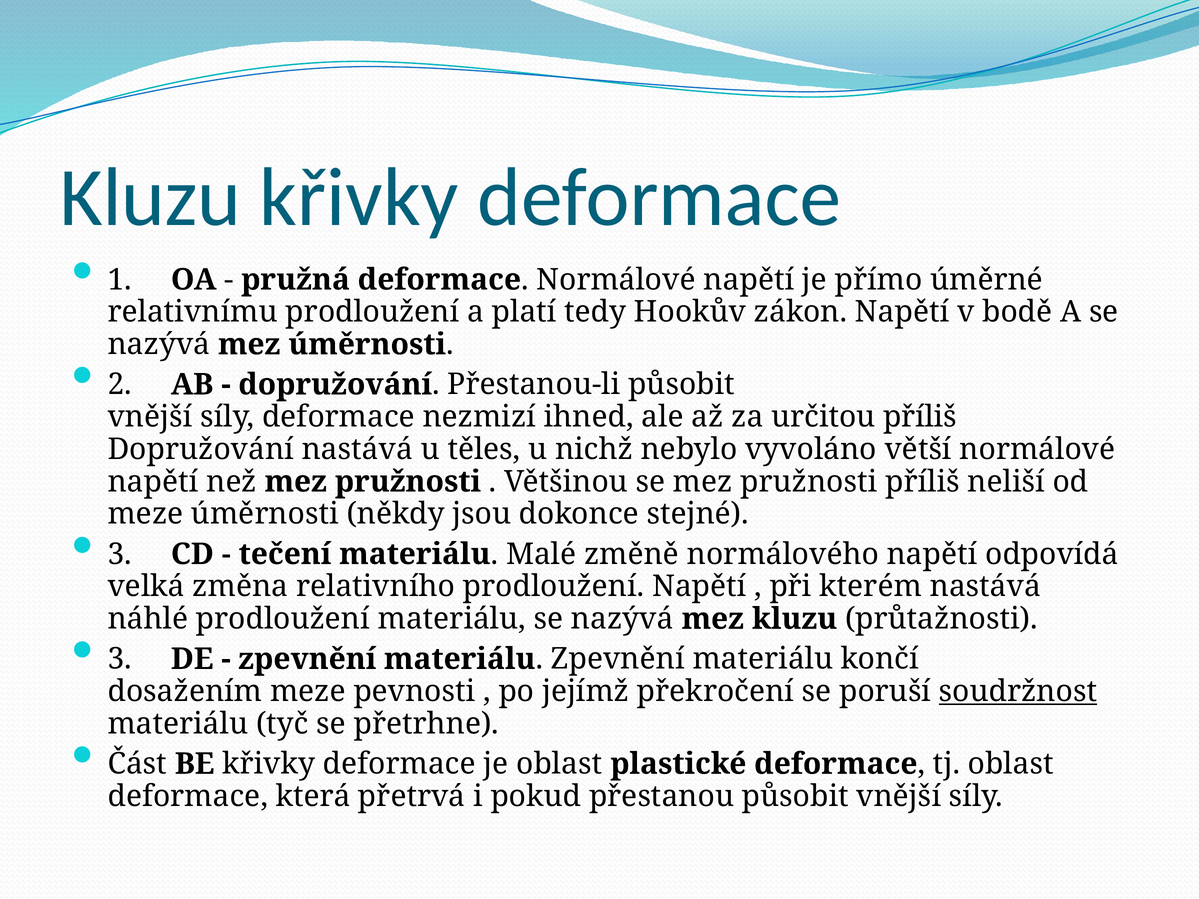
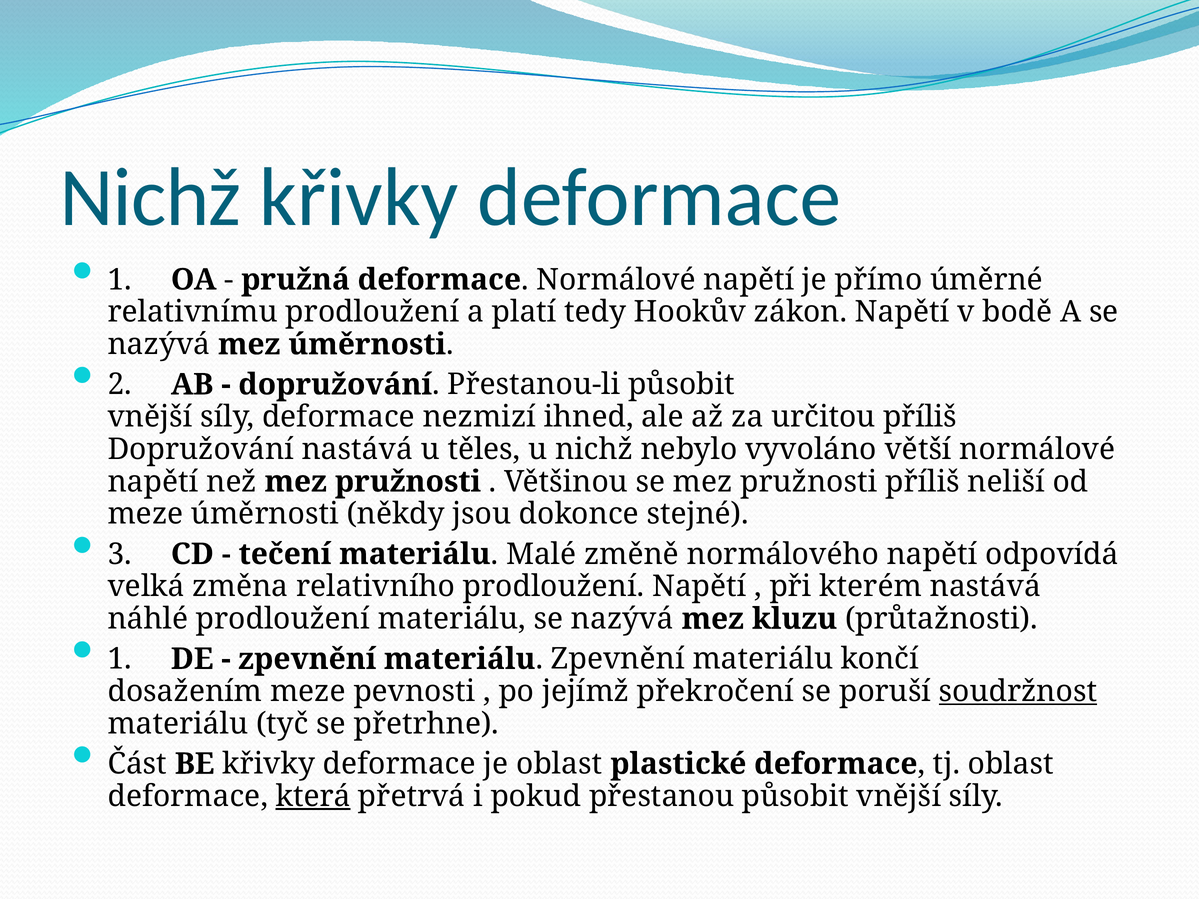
Kluzu at (150, 198): Kluzu -> Nichž
3 at (120, 659): 3 -> 1
která underline: none -> present
